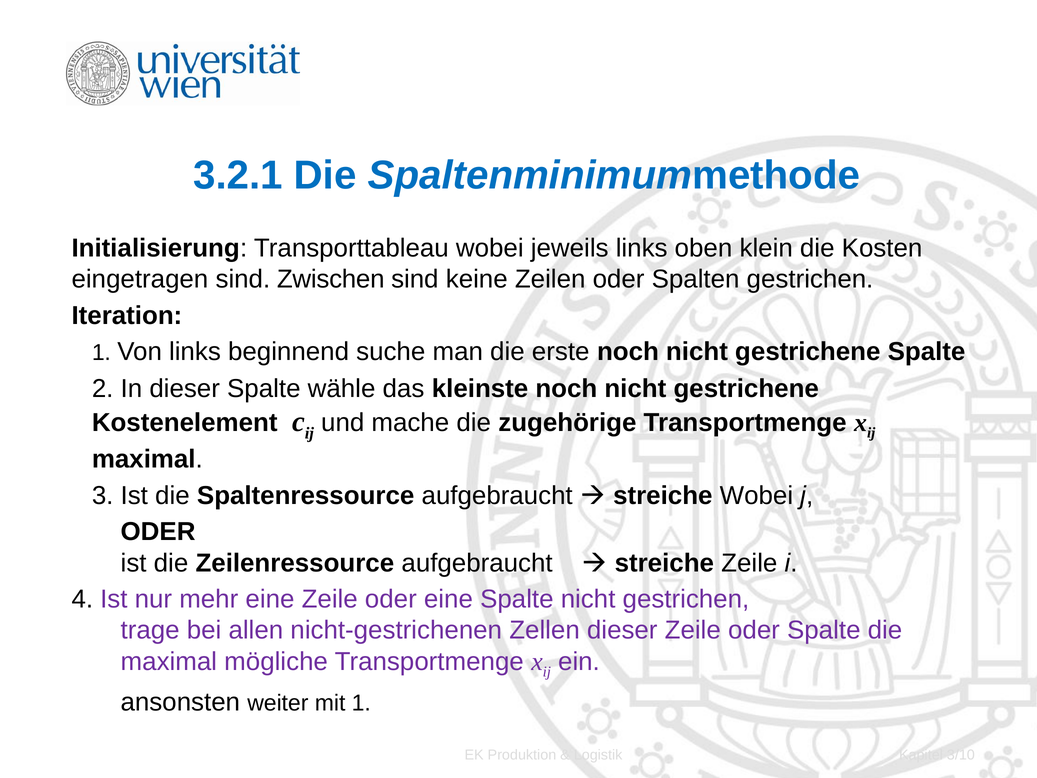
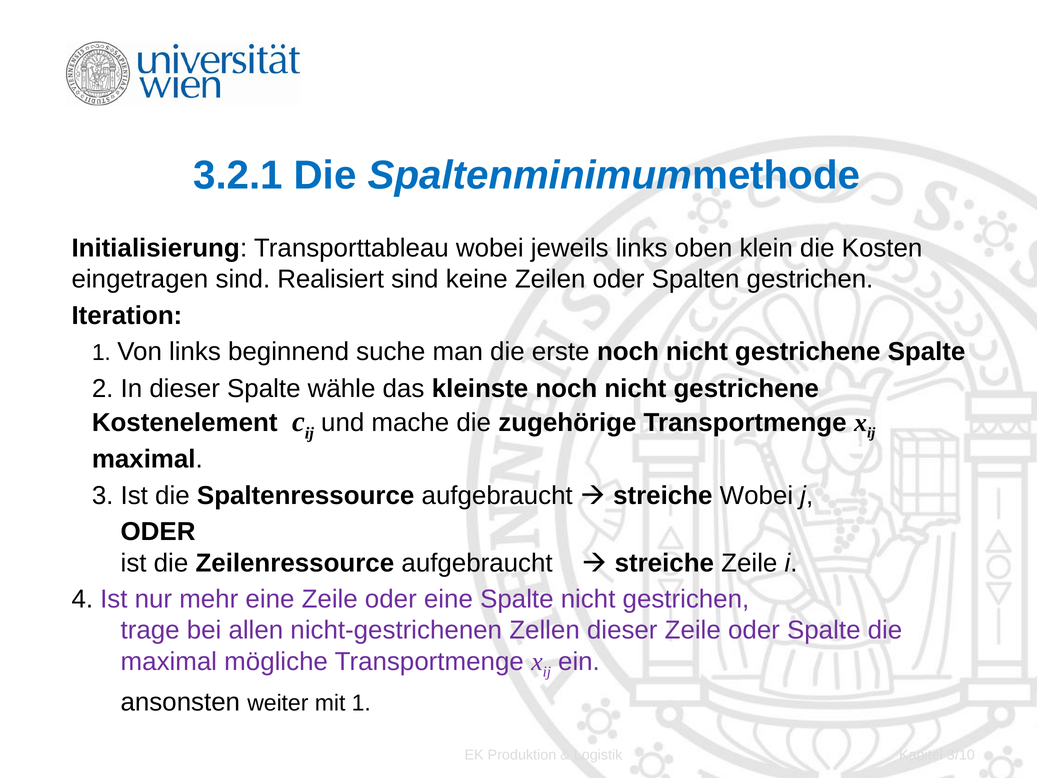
Zwischen: Zwischen -> Realisiert
